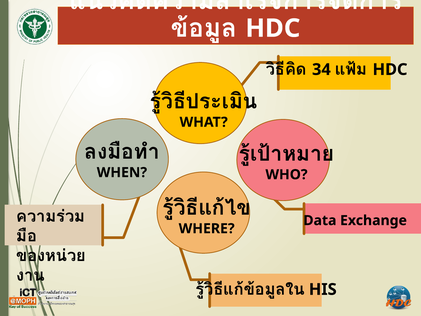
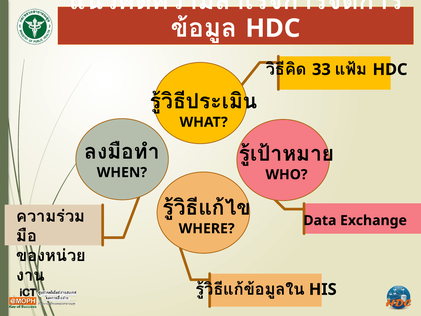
34: 34 -> 33
